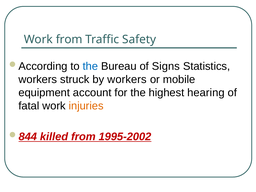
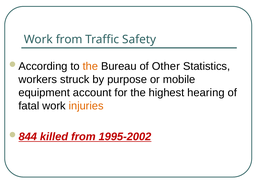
the at (90, 66) colour: blue -> orange
Signs: Signs -> Other
by workers: workers -> purpose
